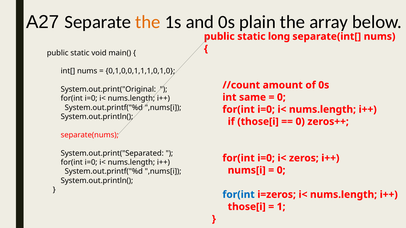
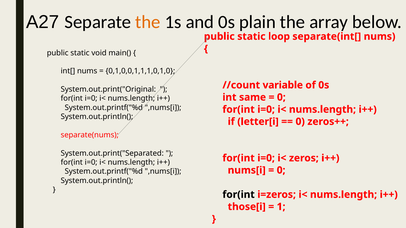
long: long -> loop
amount: amount -> variable
if those[i: those[i -> letter[i
for(int at (239, 195) colour: blue -> black
